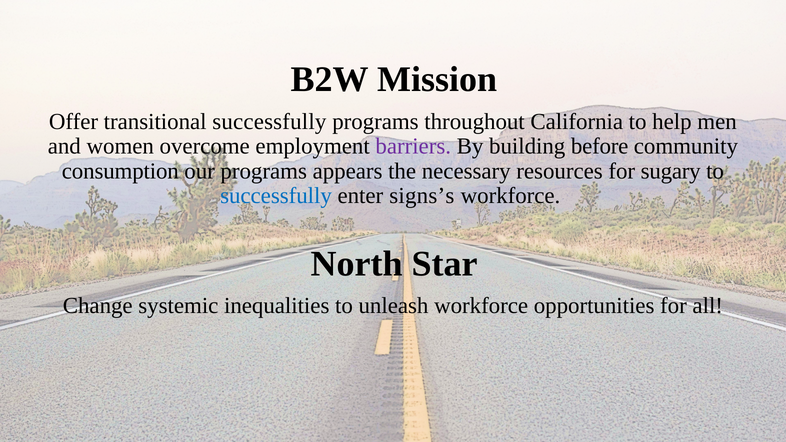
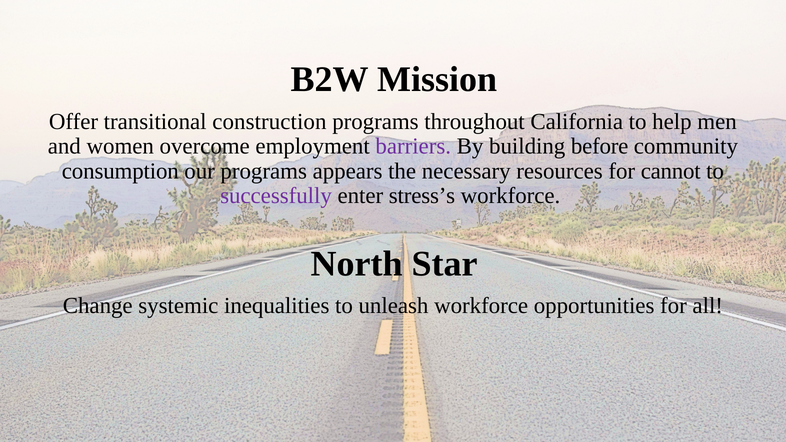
transitional successfully: successfully -> construction
sugary: sugary -> cannot
successfully at (276, 196) colour: blue -> purple
signs’s: signs’s -> stress’s
